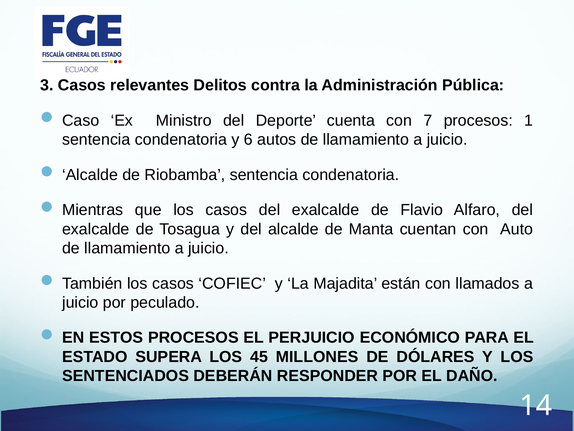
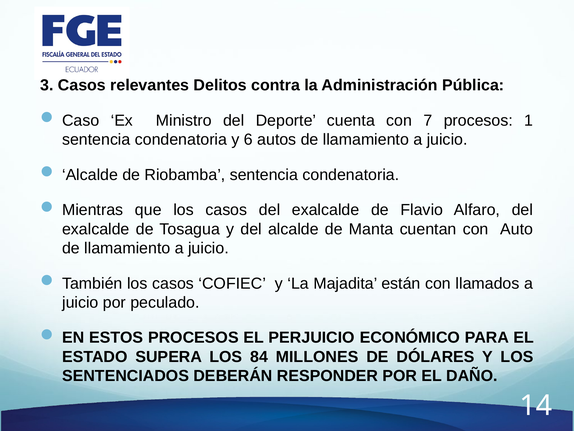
45: 45 -> 84
